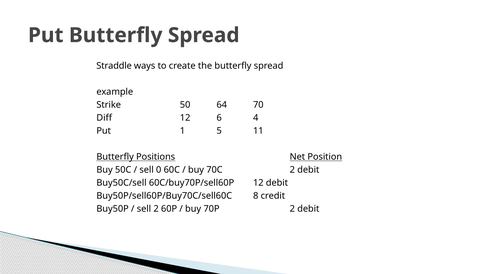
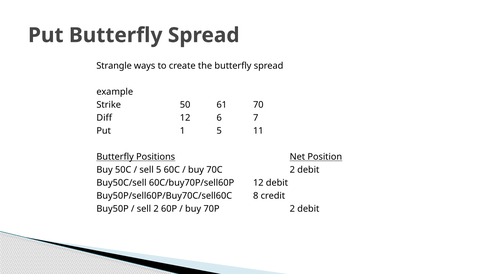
Straddle: Straddle -> Strangle
64: 64 -> 61
4: 4 -> 7
sell 0: 0 -> 5
